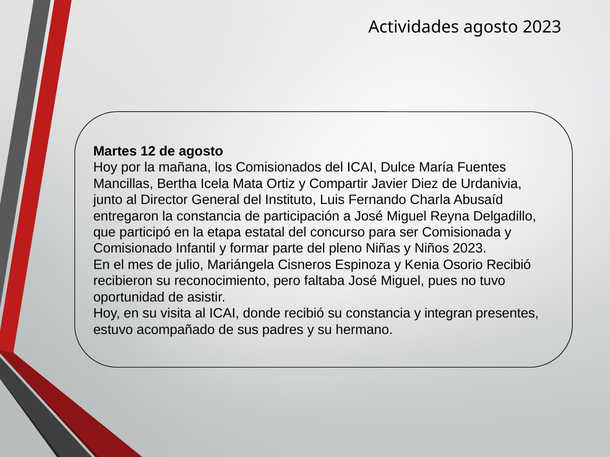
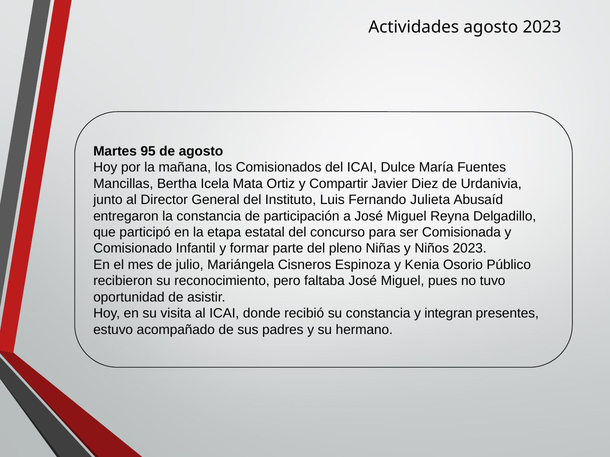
12: 12 -> 95
Charla: Charla -> Julieta
Osorio Recibió: Recibió -> Público
